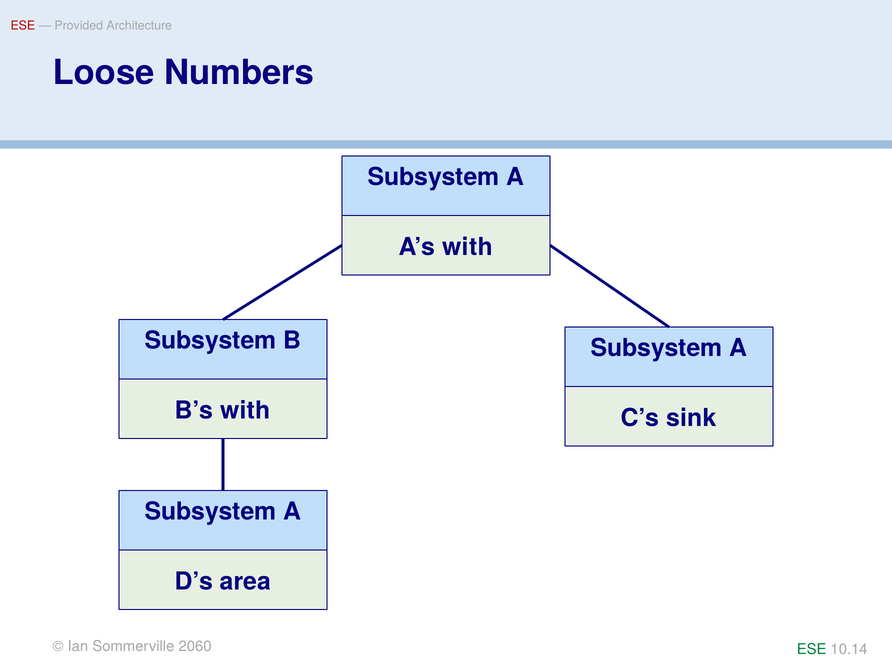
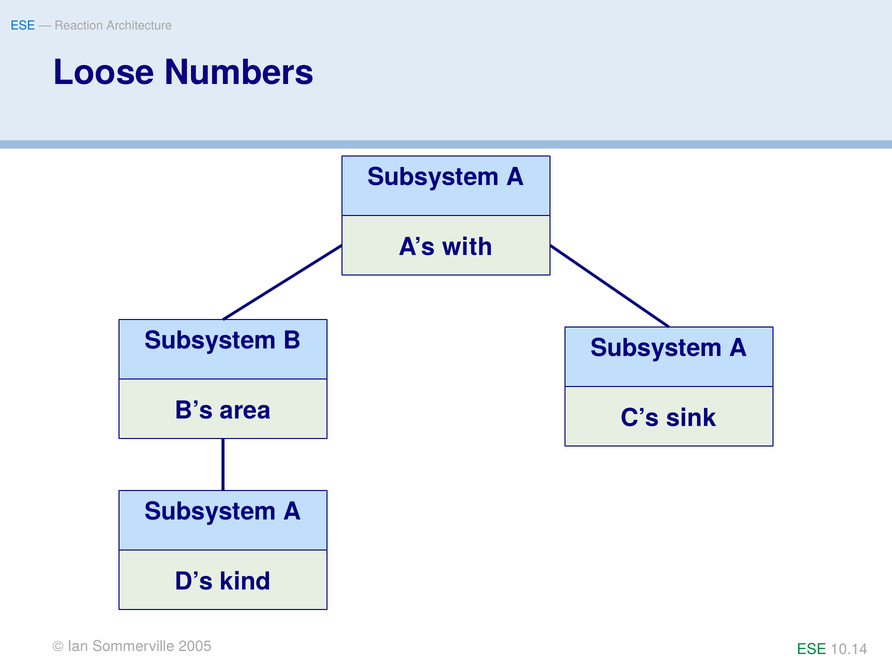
ESE at (23, 26) colour: red -> blue
Provided: Provided -> Reaction
B’s with: with -> area
area: area -> kind
2060: 2060 -> 2005
